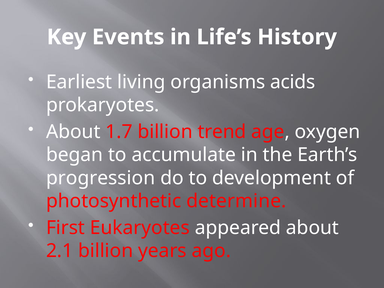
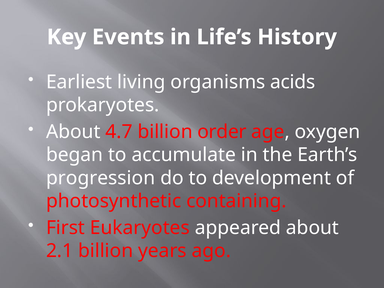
1.7: 1.7 -> 4.7
trend: trend -> order
determine: determine -> containing
